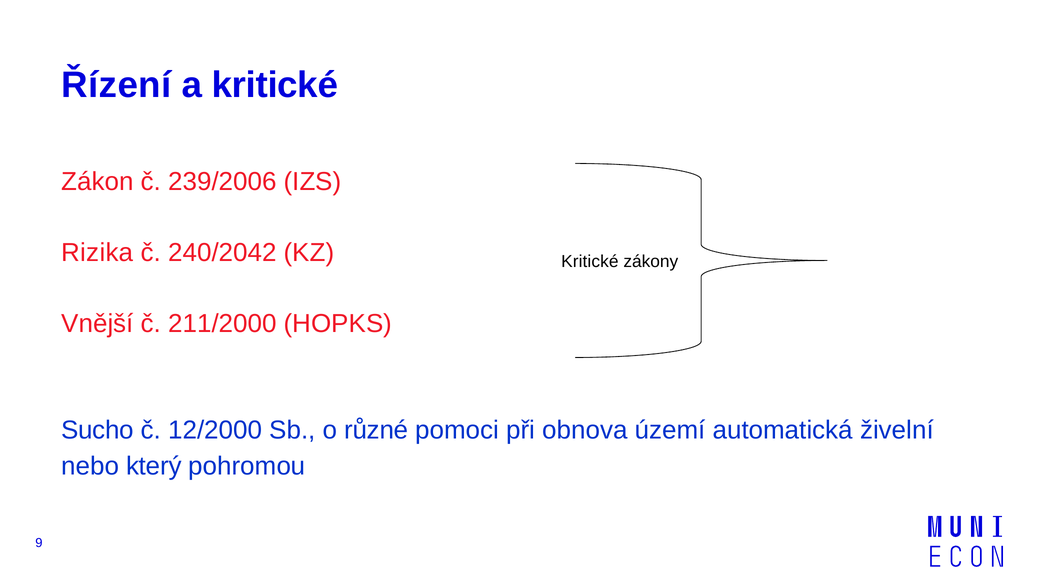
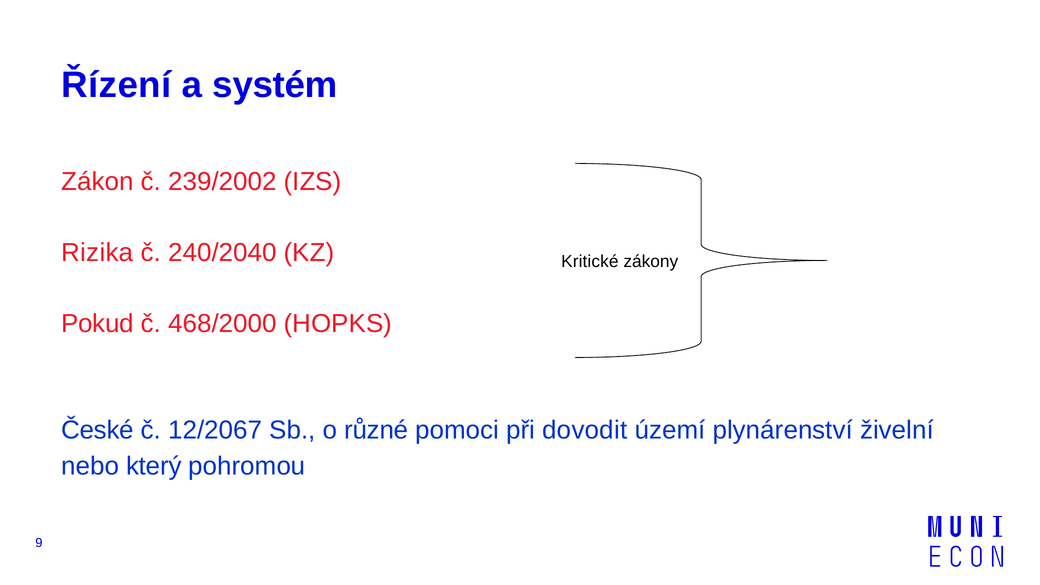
a kritické: kritické -> systém
239/2006: 239/2006 -> 239/2002
240/2042: 240/2042 -> 240/2040
Vnější: Vnější -> Pokud
211/2000: 211/2000 -> 468/2000
Sucho: Sucho -> České
12/2000: 12/2000 -> 12/2067
obnova: obnova -> dovodit
automatická: automatická -> plynárenství
